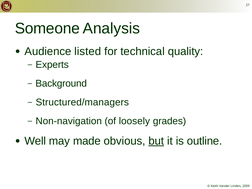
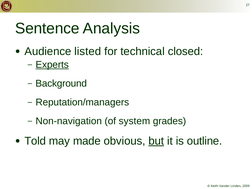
Someone: Someone -> Sentence
quality: quality -> closed
Experts underline: none -> present
Structured/managers: Structured/managers -> Reputation/managers
loosely: loosely -> system
Well: Well -> Told
